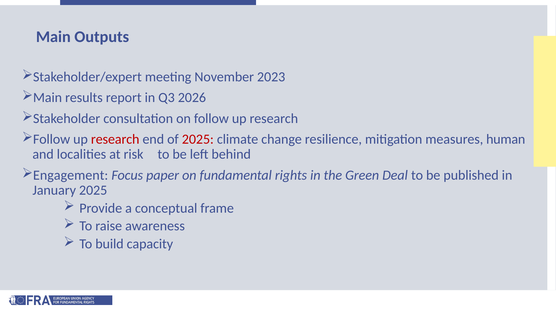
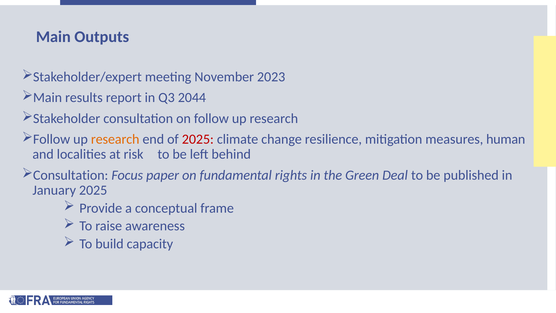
2026: 2026 -> 2044
research at (115, 139) colour: red -> orange
Engagement at (71, 175): Engagement -> Consultation
